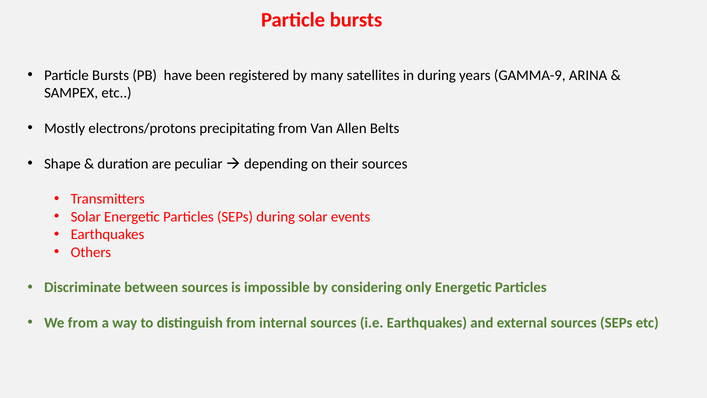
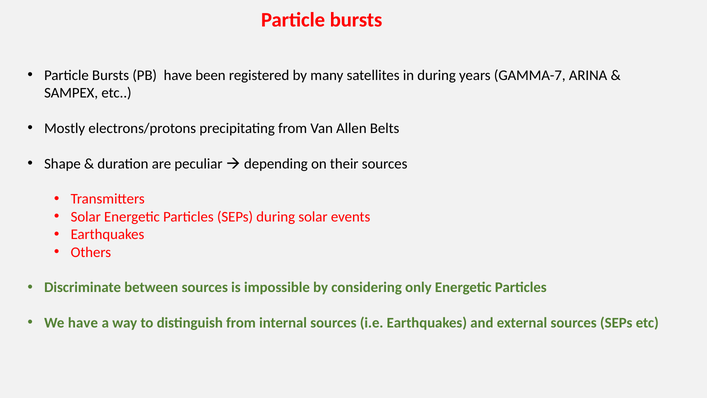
GAMMA-9: GAMMA-9 -> GAMMA-7
We from: from -> have
